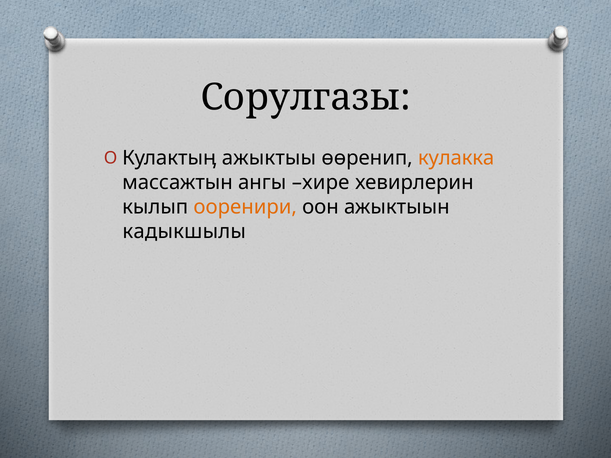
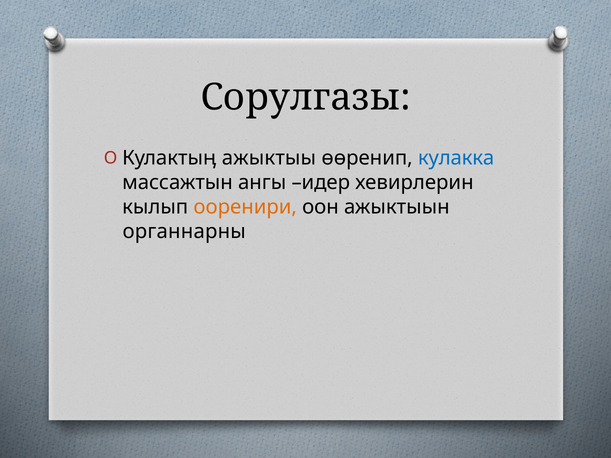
кулакка colour: orange -> blue
хире: хире -> идер
кадыкшылы: кадыкшылы -> органнарны
